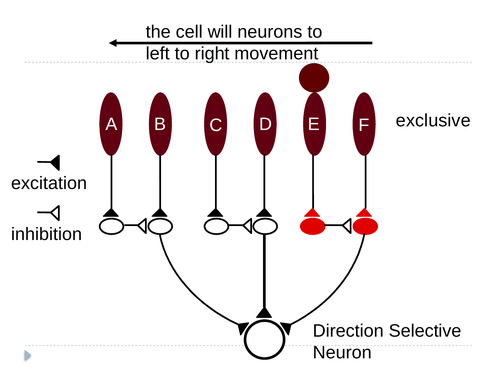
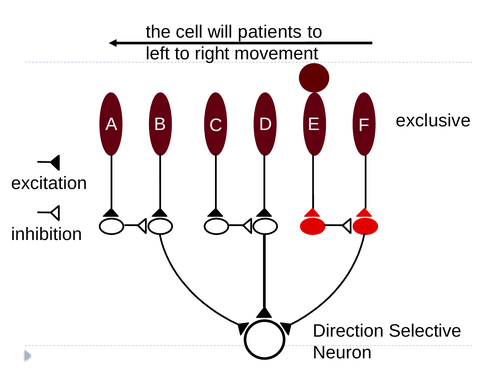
neurons: neurons -> patients
